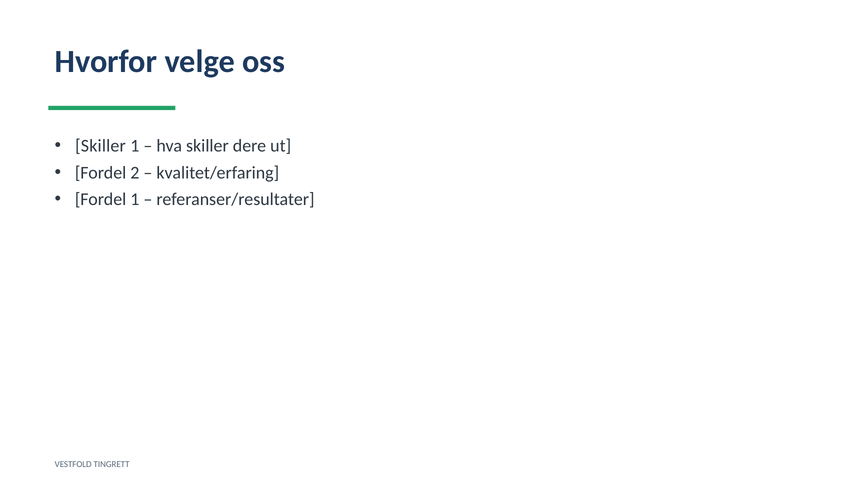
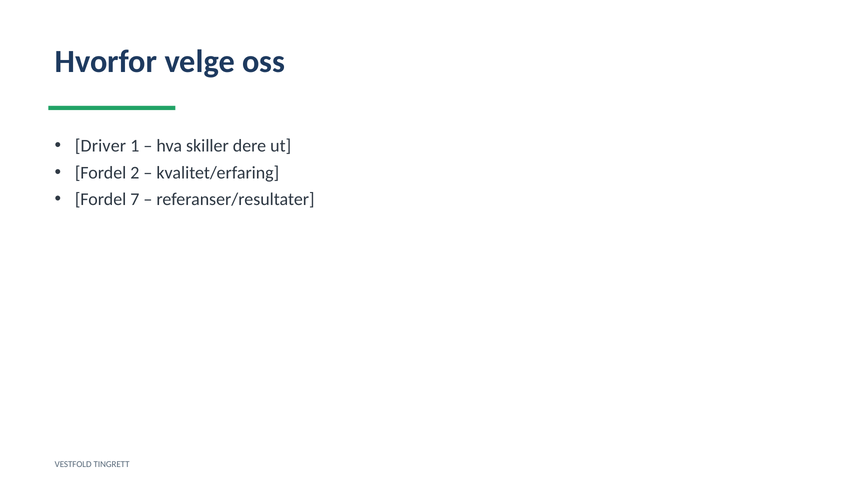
Skiller at (100, 146): Skiller -> Driver
Fordel 1: 1 -> 7
